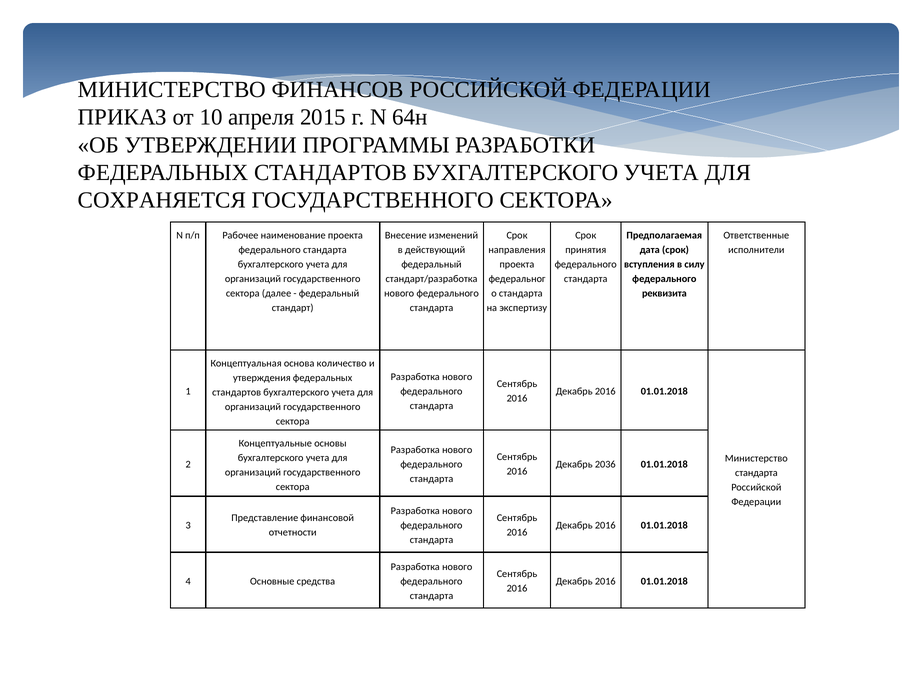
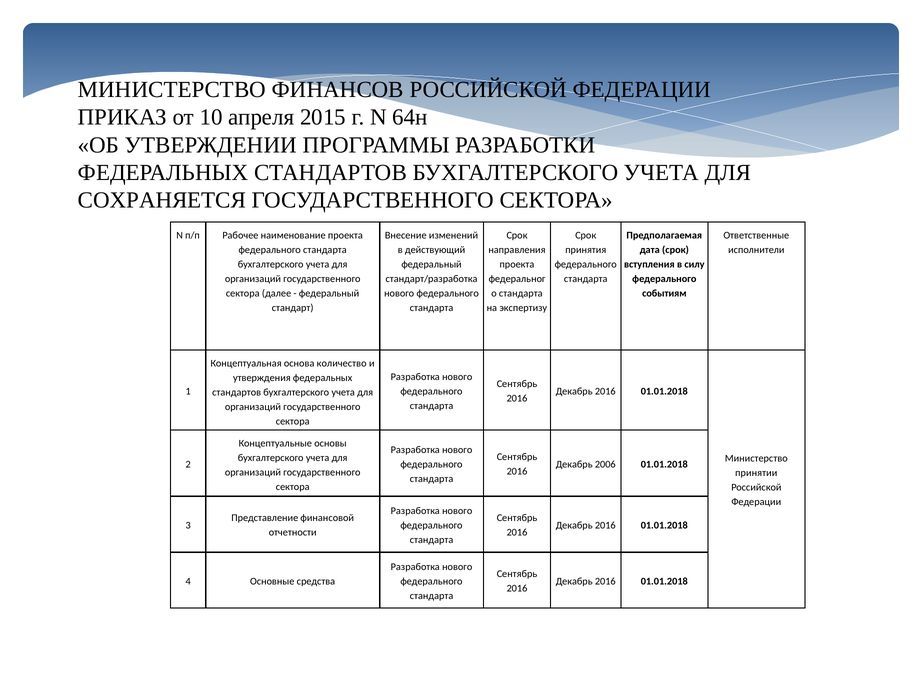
реквизита: реквизита -> событиям
2036: 2036 -> 2006
стандарта at (756, 473): стандарта -> принятии
